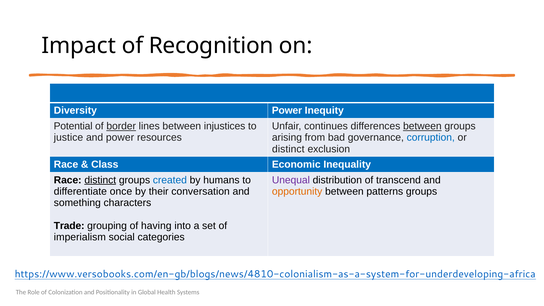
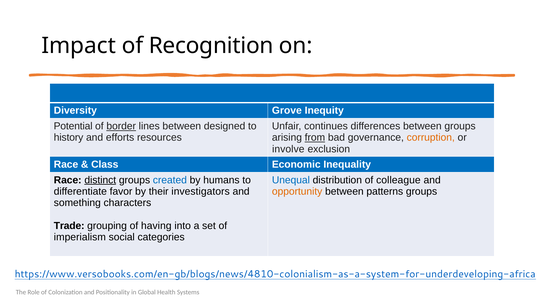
Diversity Power: Power -> Grove
injustices: injustices -> designed
between at (422, 126) underline: present -> none
justice: justice -> history
and power: power -> efforts
from underline: none -> present
corruption colour: blue -> orange
distinct at (288, 149): distinct -> involve
Unequal colour: purple -> blue
transcend: transcend -> colleague
once: once -> favor
conversation: conversation -> investigators
